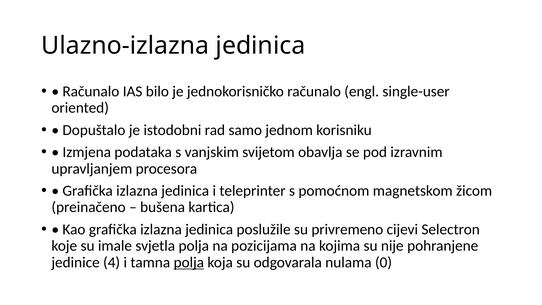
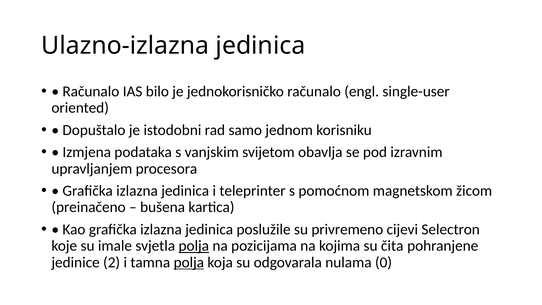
polja at (194, 246) underline: none -> present
nije: nije -> čita
4: 4 -> 2
